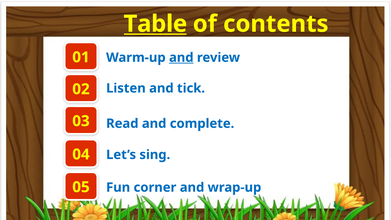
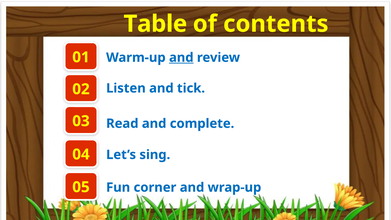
Table underline: present -> none
